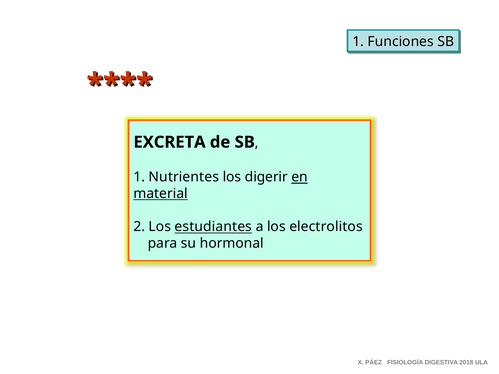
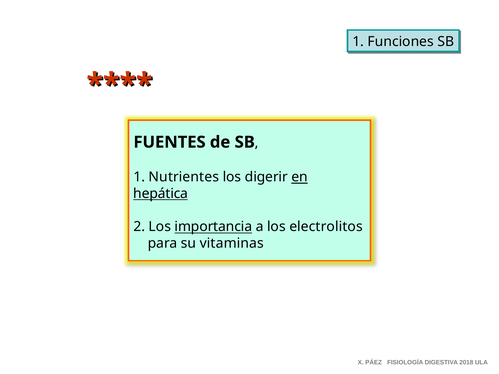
EXCRETA: EXCRETA -> FUENTES
material: material -> hepática
estudiantes: estudiantes -> importancia
hormonal: hormonal -> vitaminas
